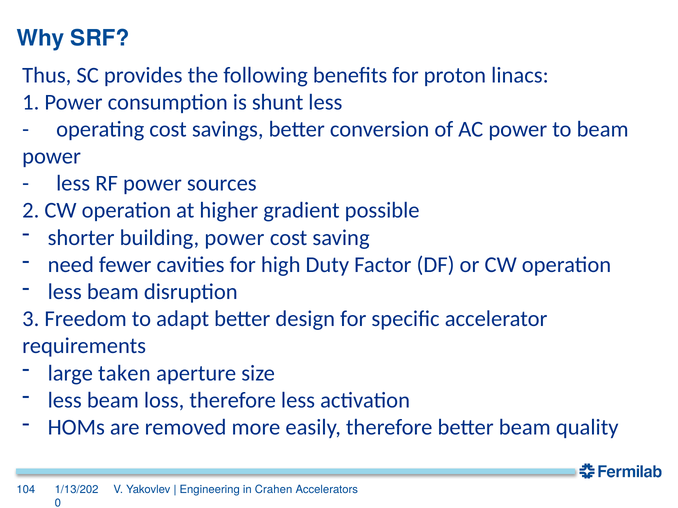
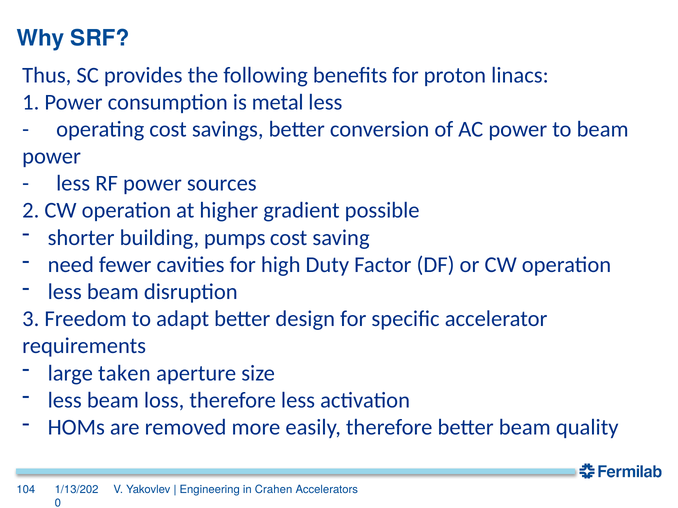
shunt: shunt -> metal
building power: power -> pumps
